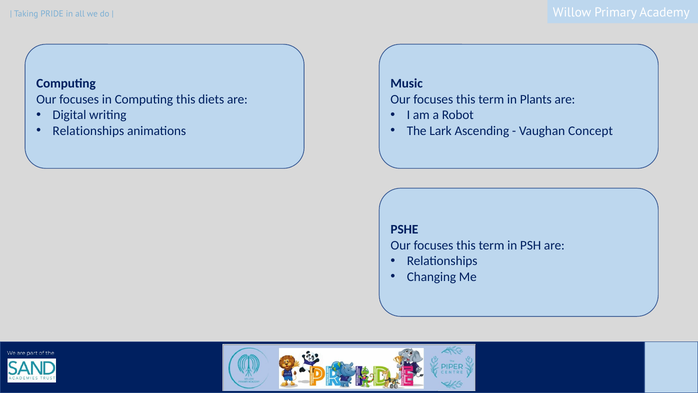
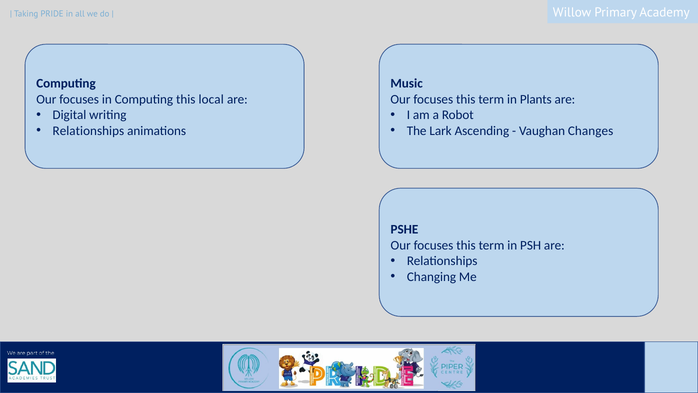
diets: diets -> local
Concept: Concept -> Changes
